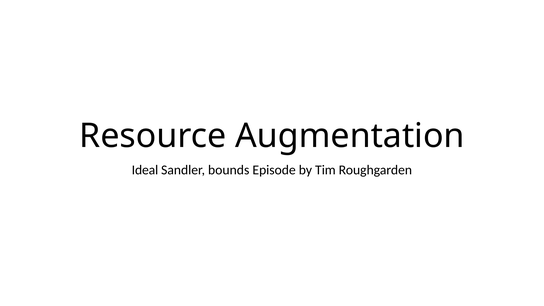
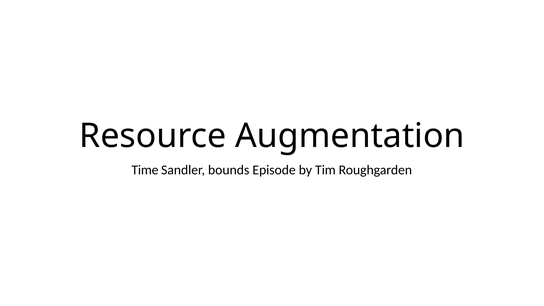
Ideal: Ideal -> Time
